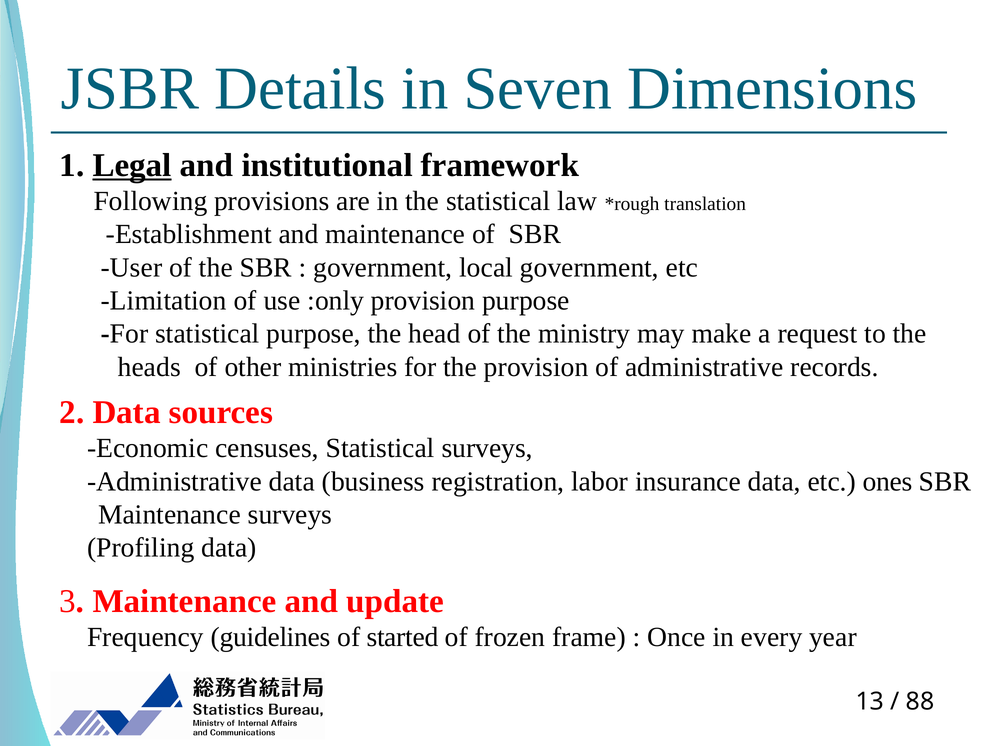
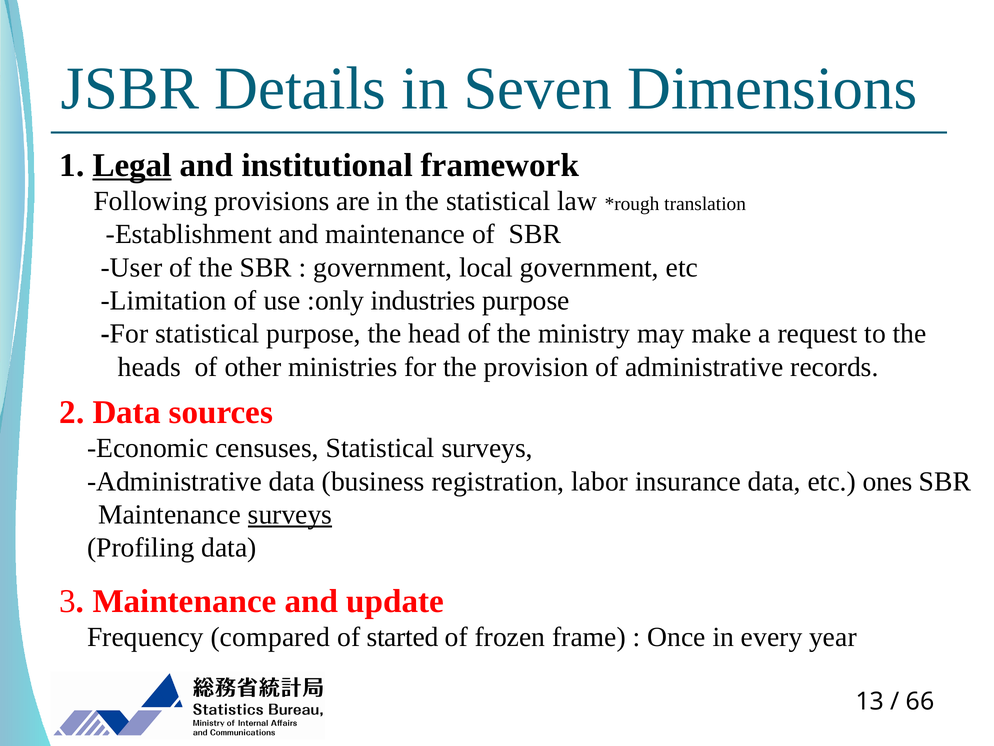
:only provision: provision -> industries
surveys at (290, 514) underline: none -> present
guidelines: guidelines -> compared
88: 88 -> 66
